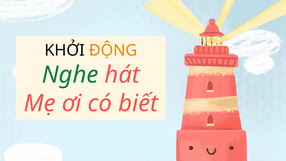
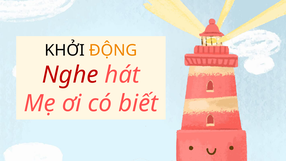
Nghe colour: green -> red
